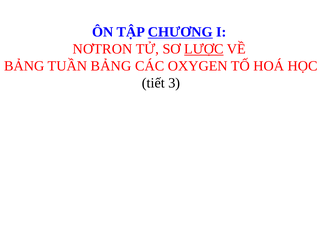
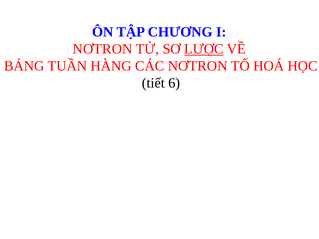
CHƯƠNG underline: present -> none
TUẦN BẢNG: BẢNG -> HÀNG
CÁC OXYGEN: OXYGEN -> NƠTRON
3: 3 -> 6
